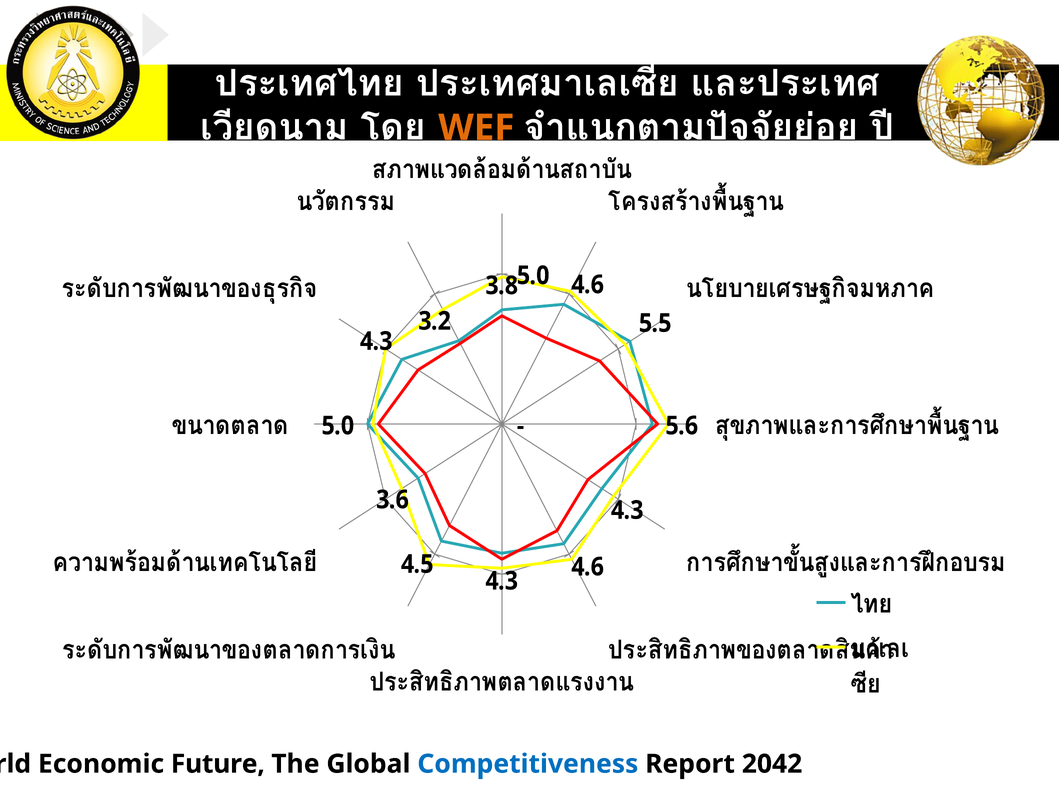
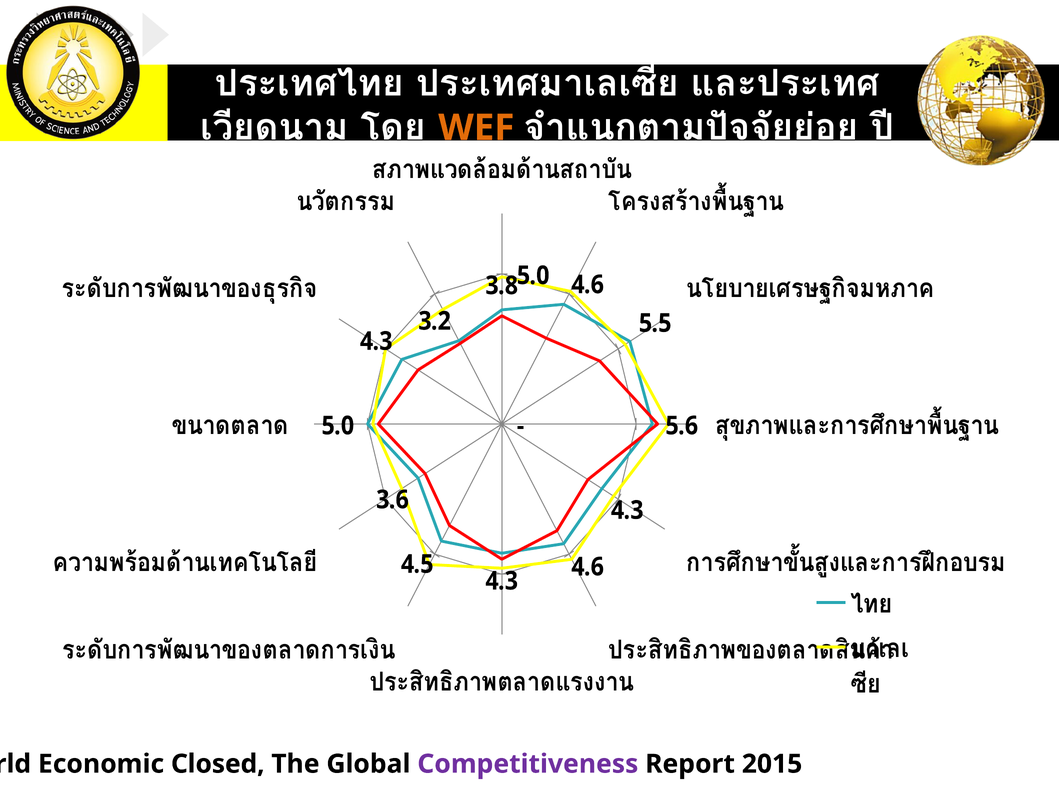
Future: Future -> Closed
Competitiveness colour: blue -> purple
2042: 2042 -> 2015
